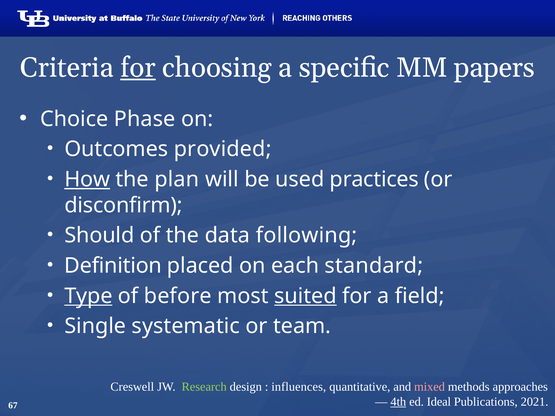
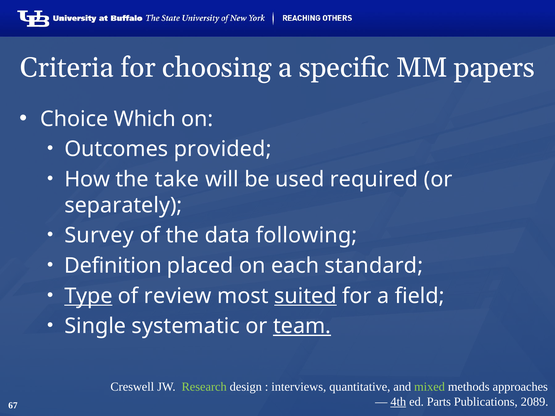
for at (138, 68) underline: present -> none
Phase: Phase -> Which
How underline: present -> none
plan: plan -> take
practices: practices -> required
disconfirm: disconfirm -> separately
Should: Should -> Survey
before: before -> review
team underline: none -> present
influences: influences -> interviews
mixed colour: pink -> light green
Ideal: Ideal -> Parts
2021: 2021 -> 2089
